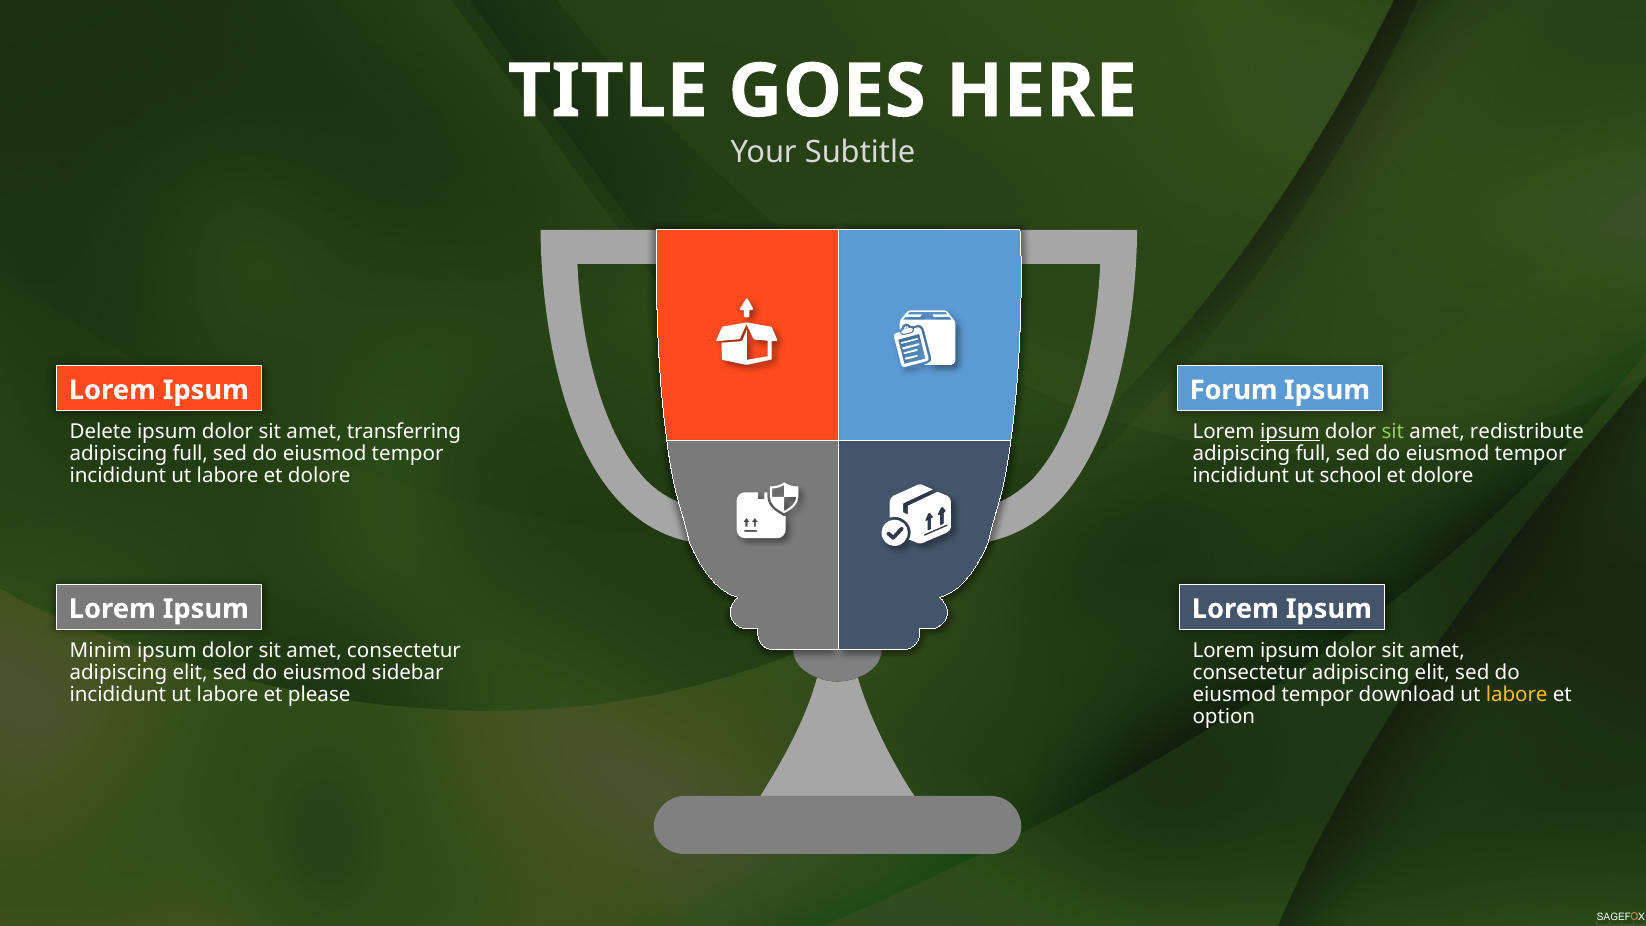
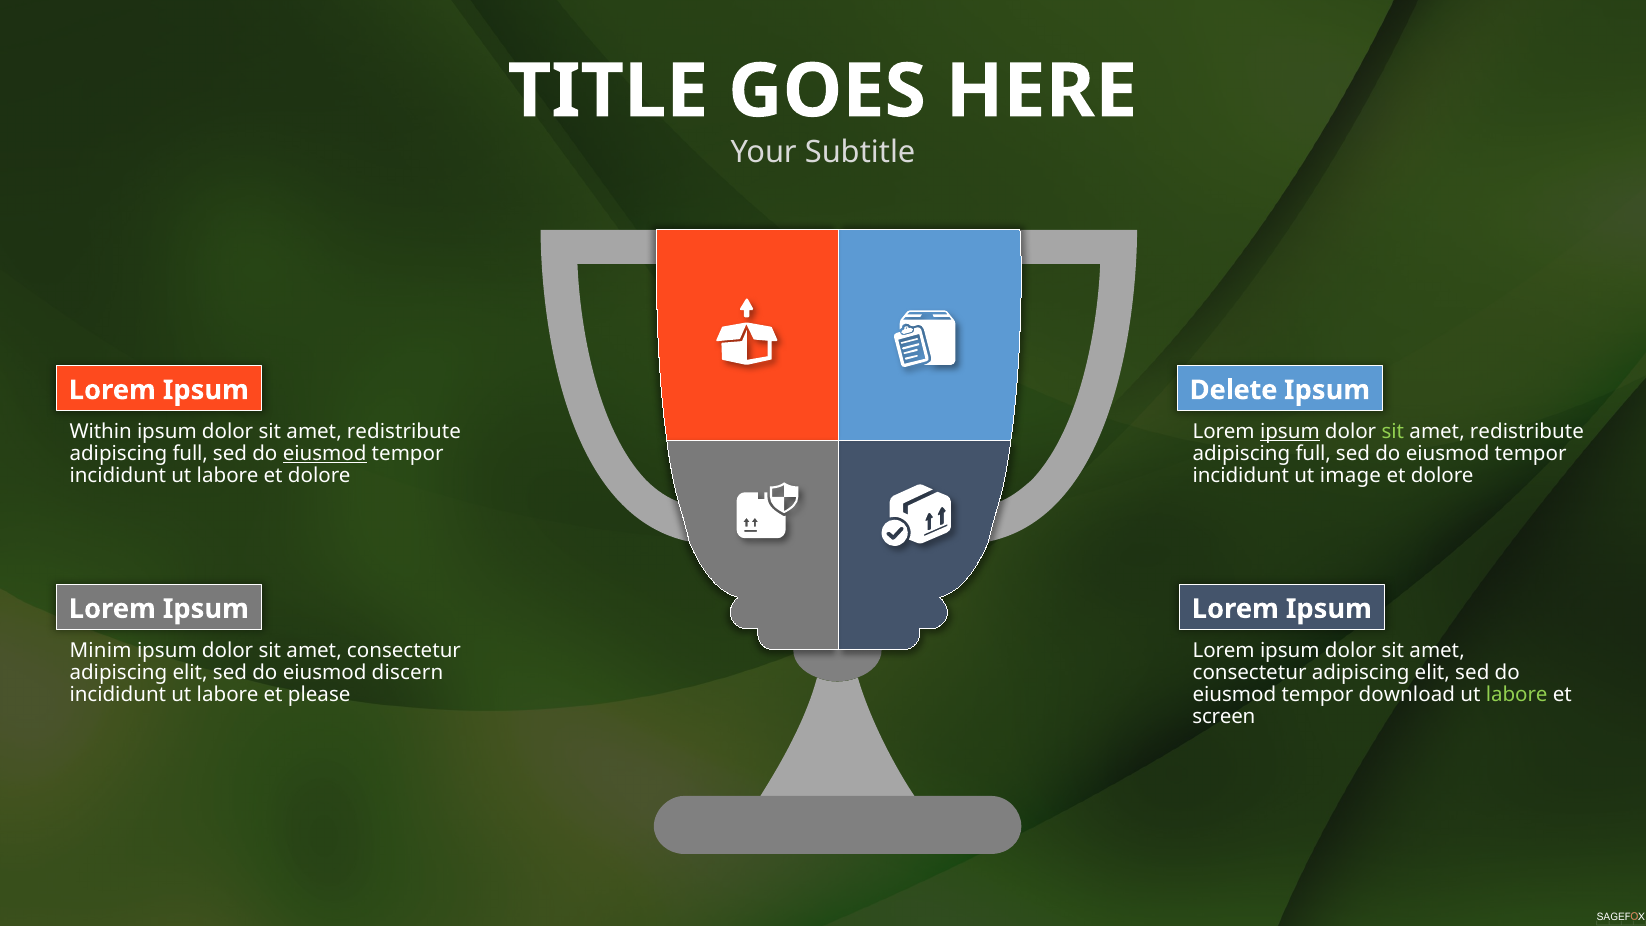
Forum: Forum -> Delete
Delete: Delete -> Within
transferring at (404, 432): transferring -> redistribute
eiusmod at (325, 454) underline: none -> present
school: school -> image
sidebar: sidebar -> discern
labore at (1517, 695) colour: yellow -> light green
option: option -> screen
